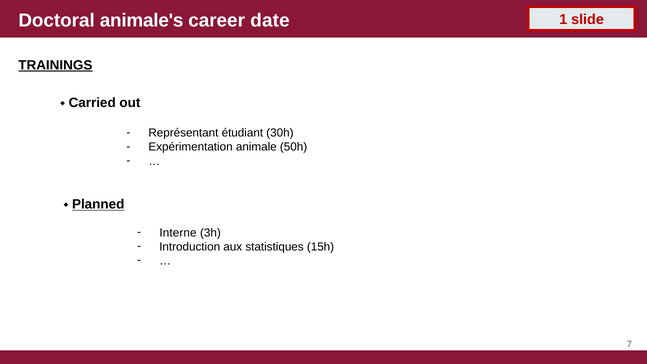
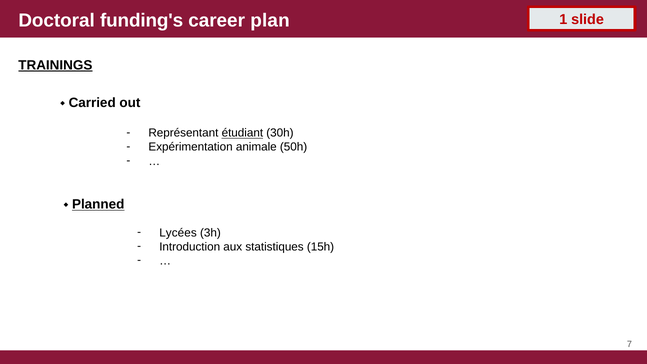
animale's: animale's -> funding's
date: date -> plan
étudiant underline: none -> present
Interne: Interne -> Lycées
